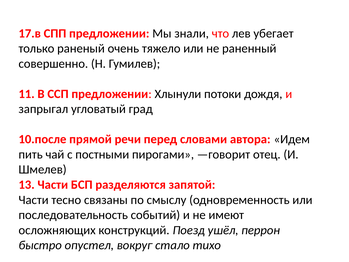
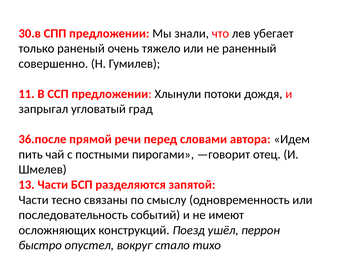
17.в: 17.в -> 30.в
10.после: 10.после -> 36.после
